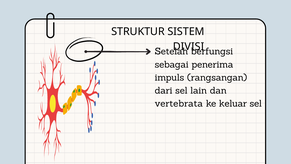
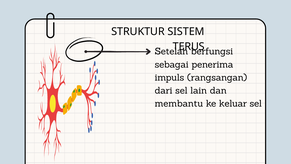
DIVISI: DIVISI -> TERUS
vertebrata: vertebrata -> membantu
